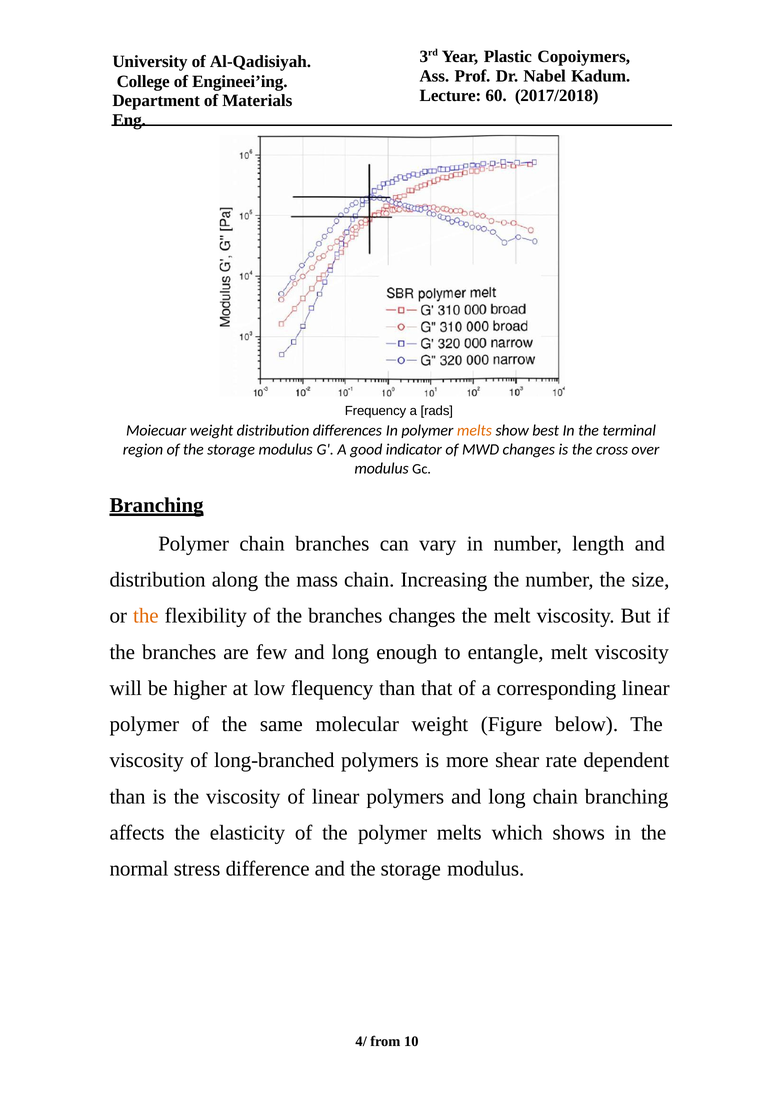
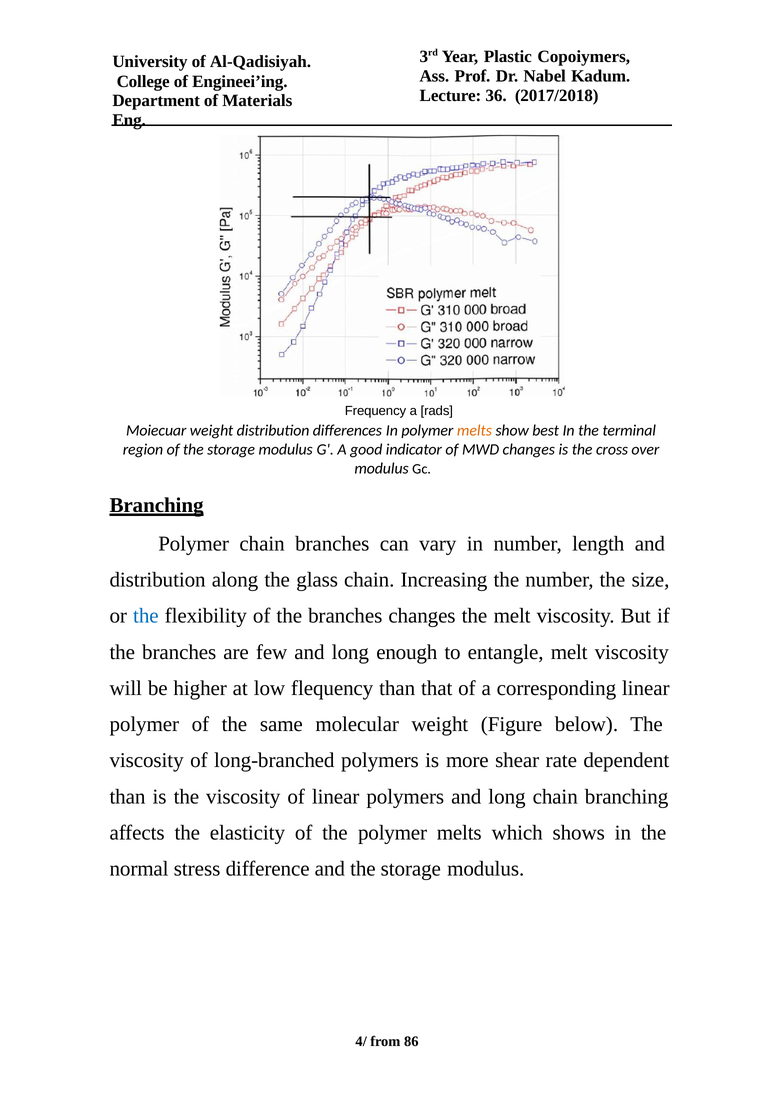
60: 60 -> 36
mass: mass -> glass
the at (146, 616) colour: orange -> blue
10: 10 -> 86
